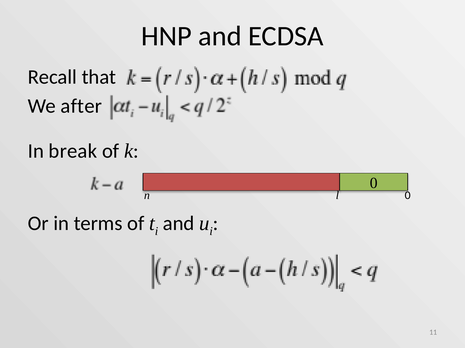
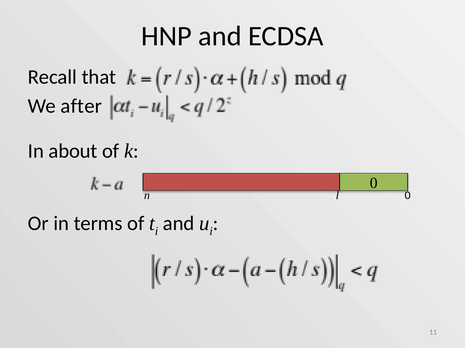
break: break -> about
